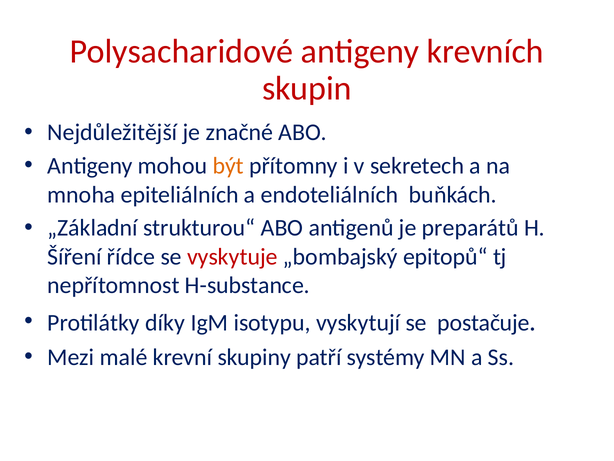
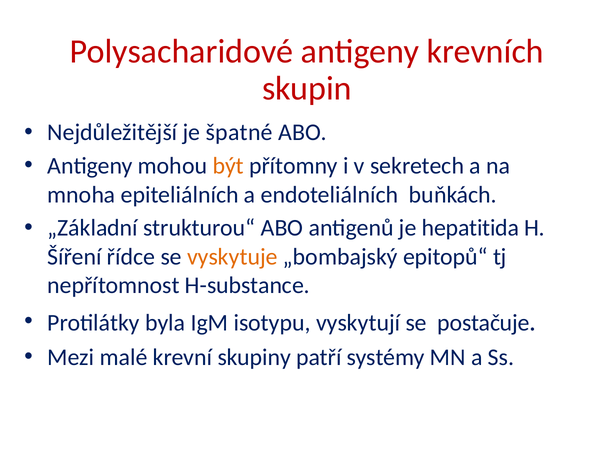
značné: značné -> špatné
preparátů: preparátů -> hepatitida
vyskytuje colour: red -> orange
díky: díky -> byla
